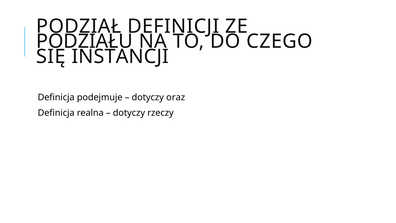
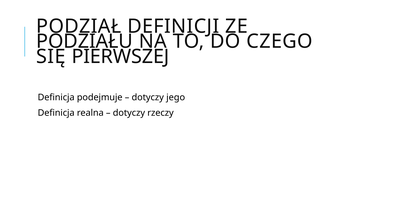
INSTANCJI: INSTANCJI -> PIERWSZEJ
oraz: oraz -> jego
